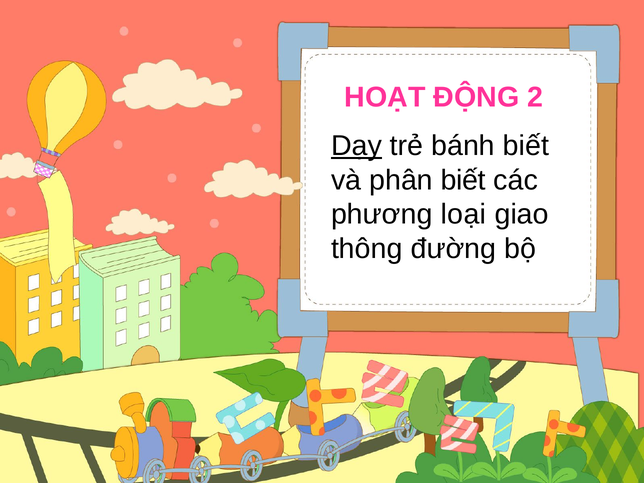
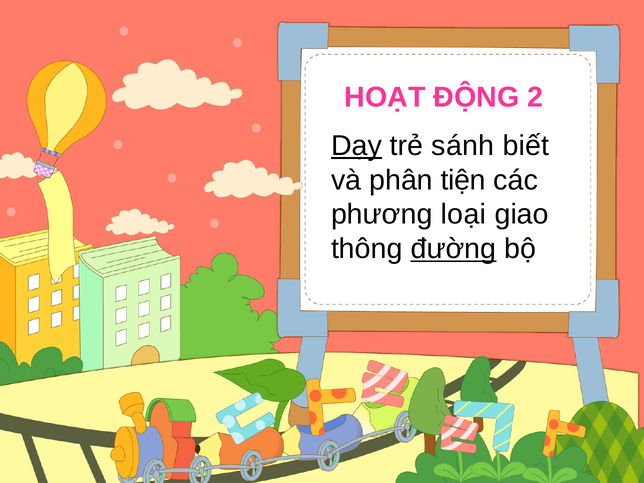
bánh: bánh -> sánh
phân biết: biết -> tiện
đường underline: none -> present
